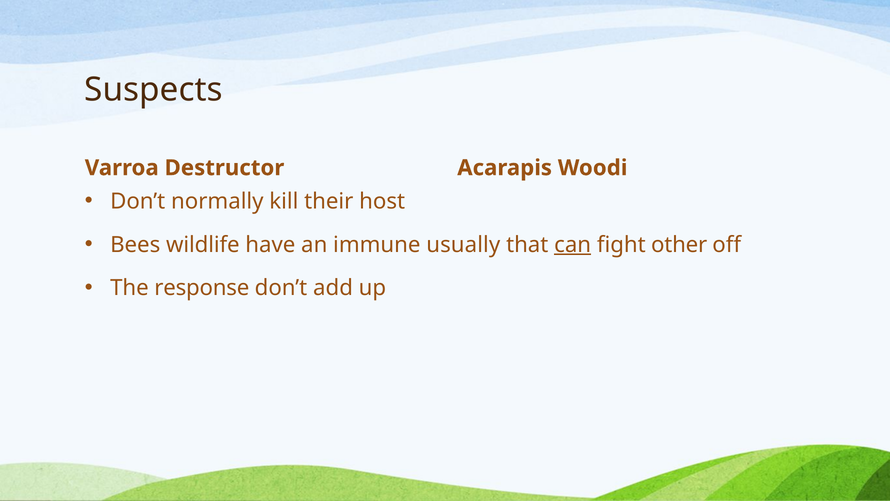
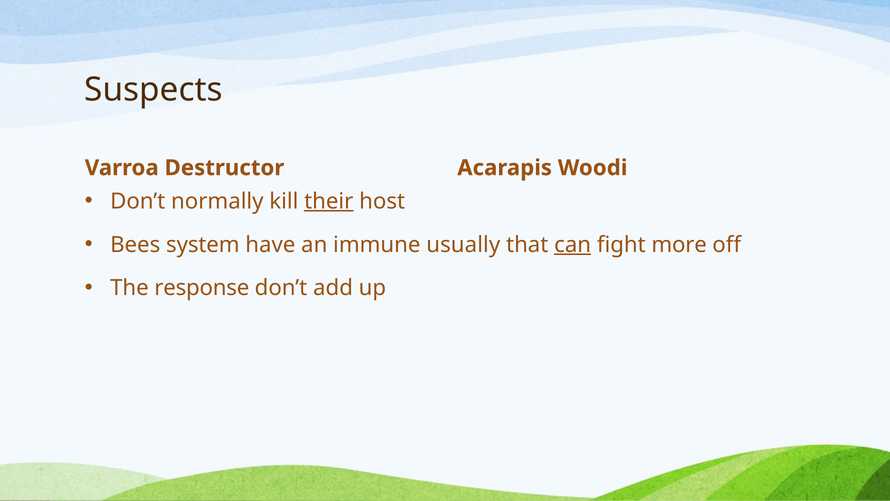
their underline: none -> present
wildlife: wildlife -> system
other: other -> more
